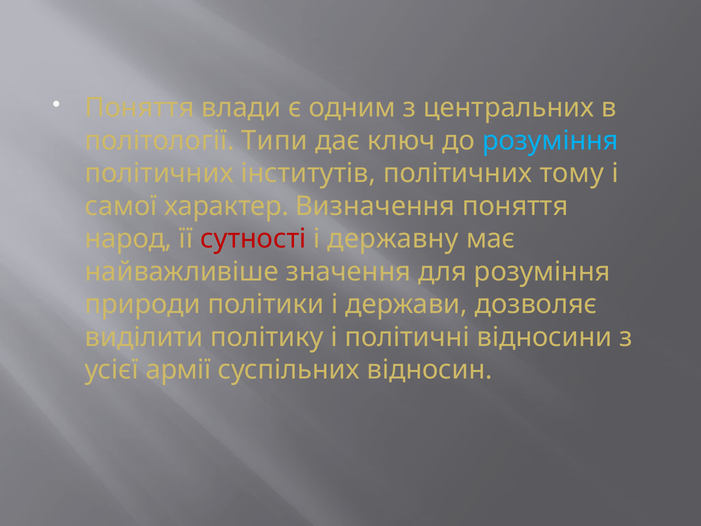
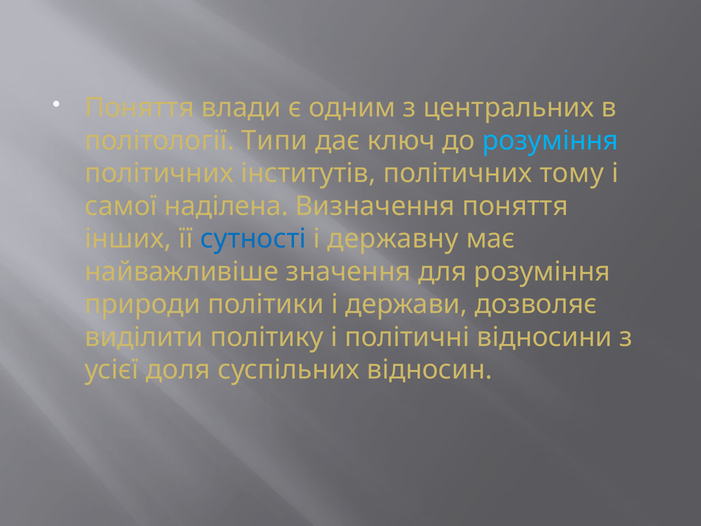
характер: характер -> наділена
народ: народ -> інших
сутності colour: red -> blue
армії: армії -> доля
